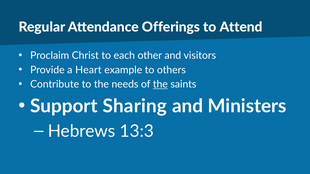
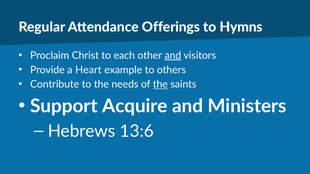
Attend: Attend -> Hymns
and at (173, 56) underline: none -> present
Sharing: Sharing -> Acquire
13:3: 13:3 -> 13:6
